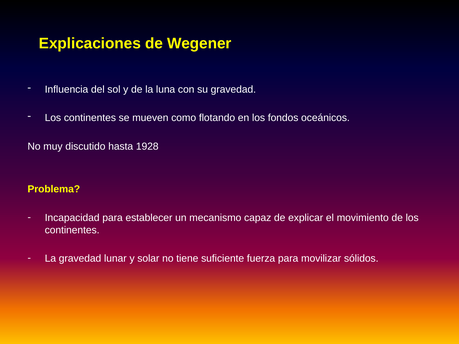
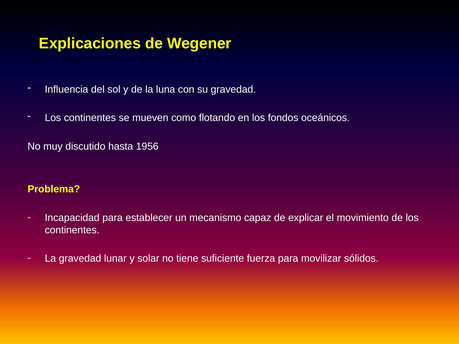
1928: 1928 -> 1956
